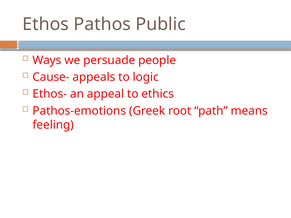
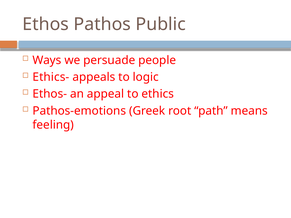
Cause-: Cause- -> Ethics-
